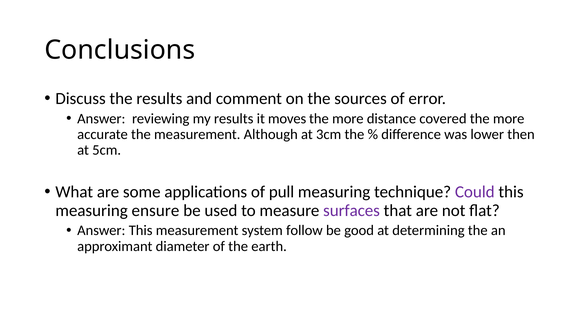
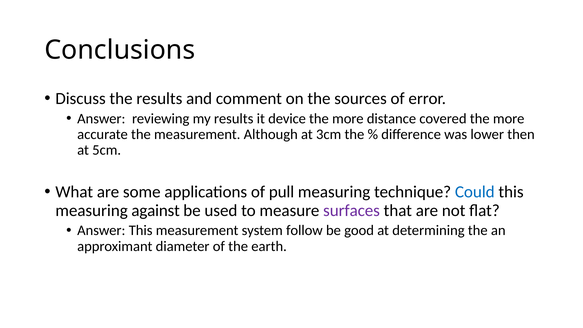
moves: moves -> device
Could colour: purple -> blue
ensure: ensure -> against
